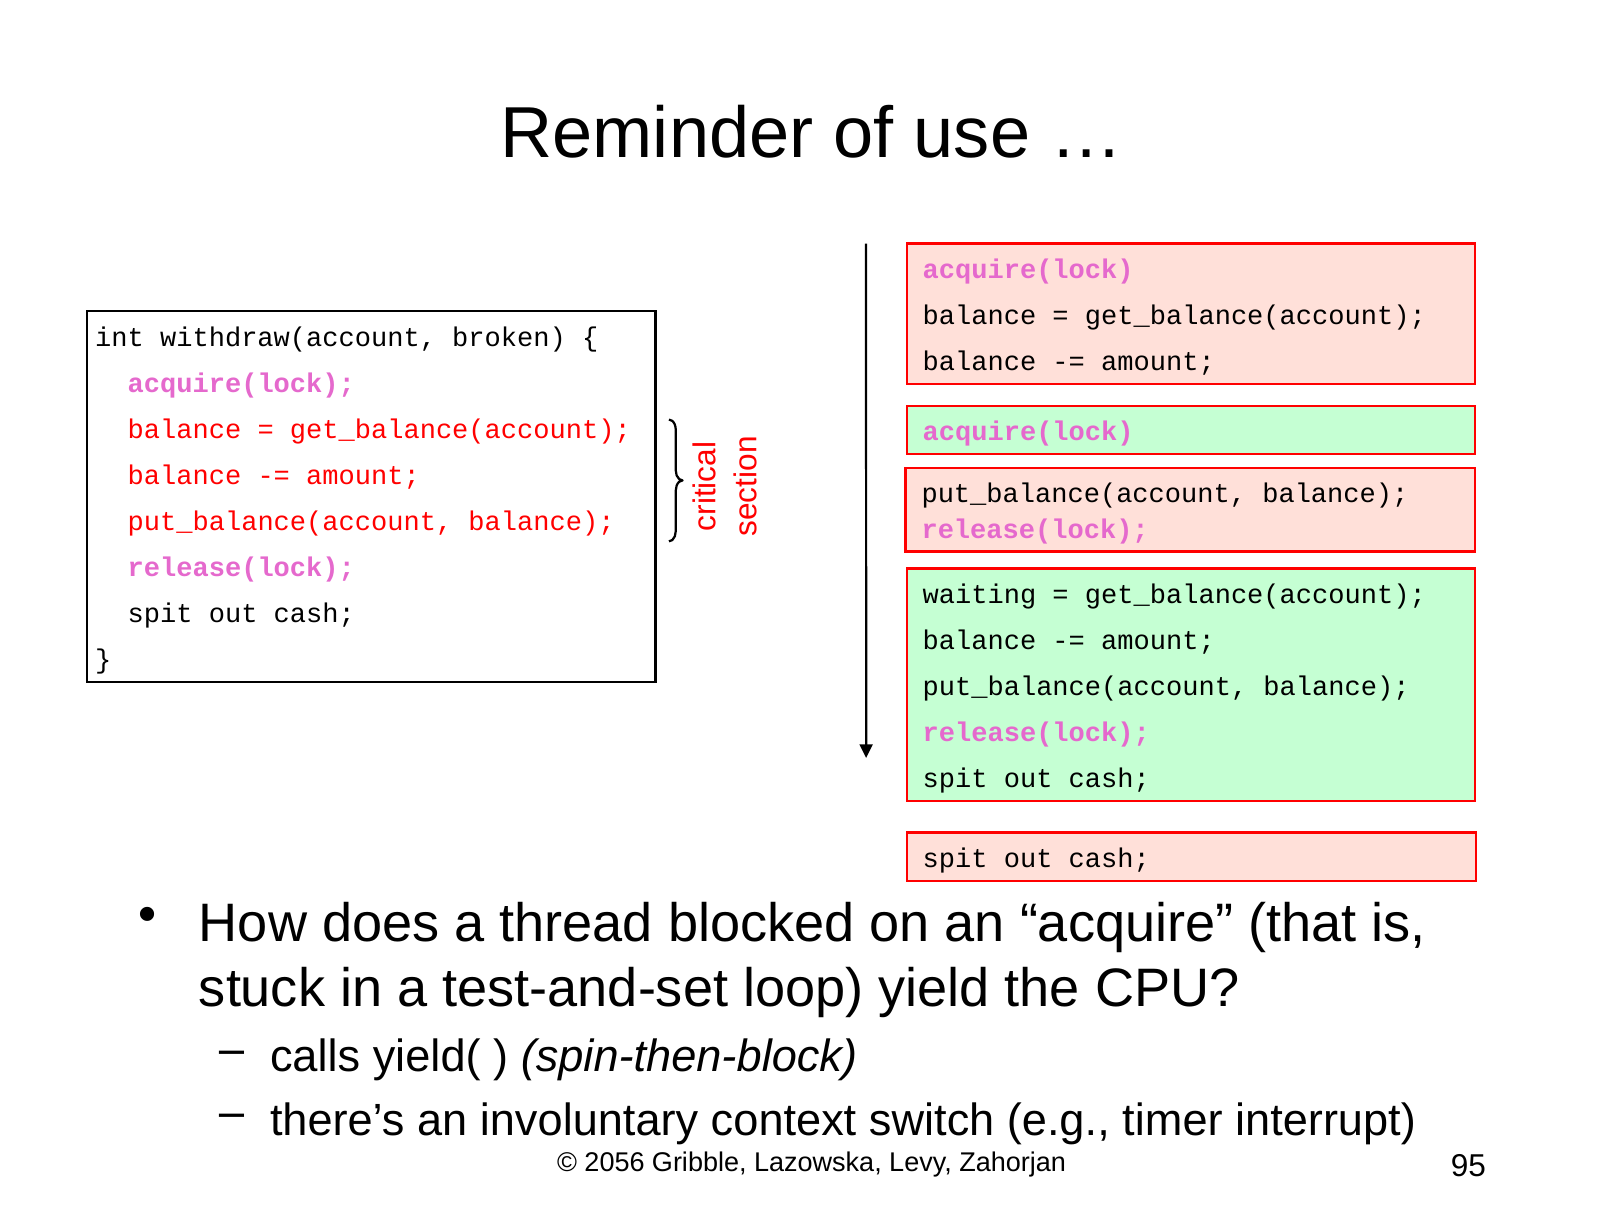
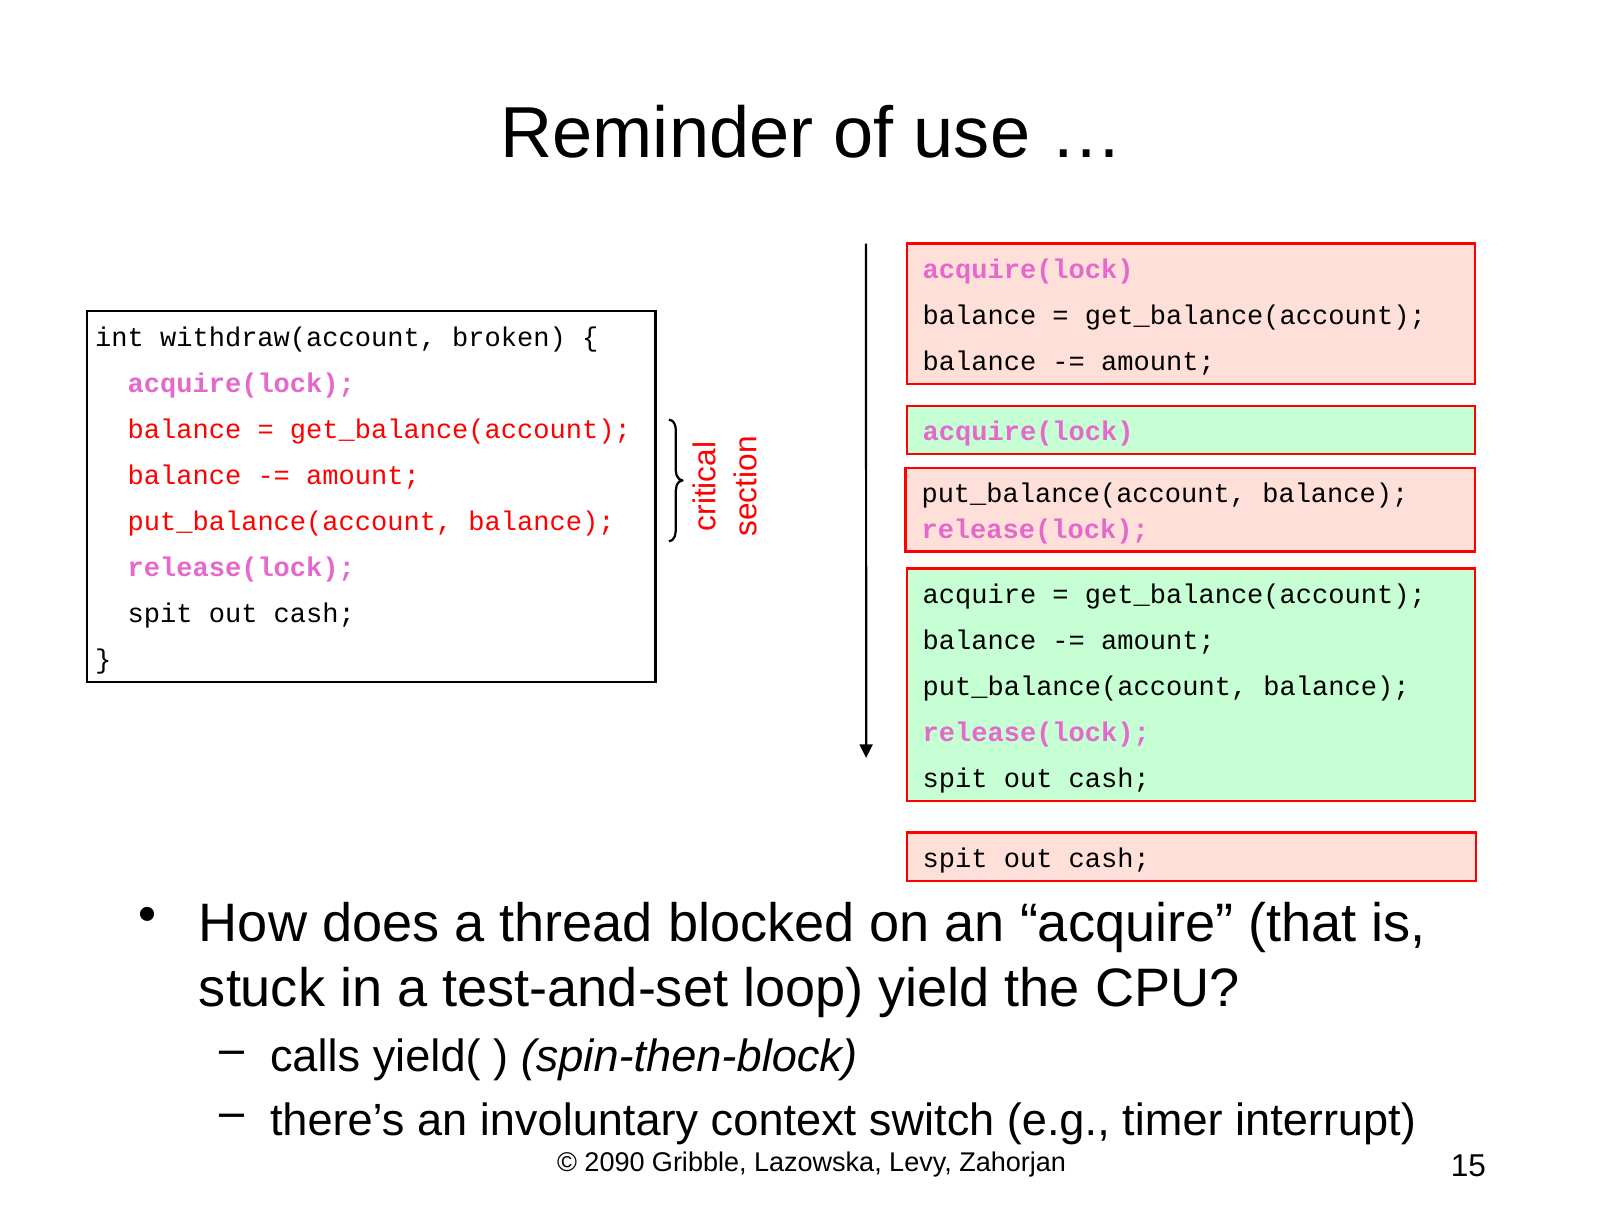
waiting at (979, 595): waiting -> acquire
2056: 2056 -> 2090
95: 95 -> 15
